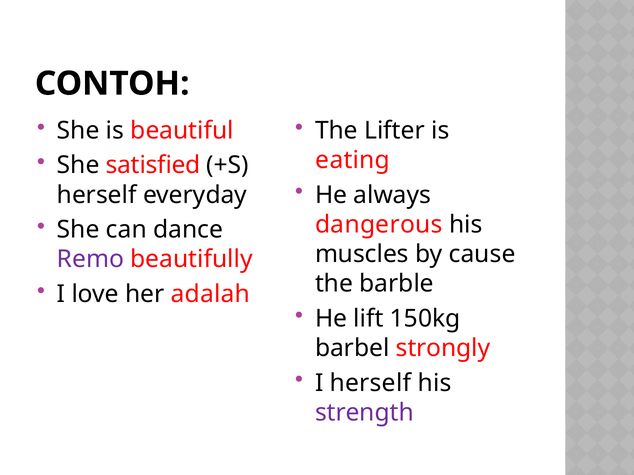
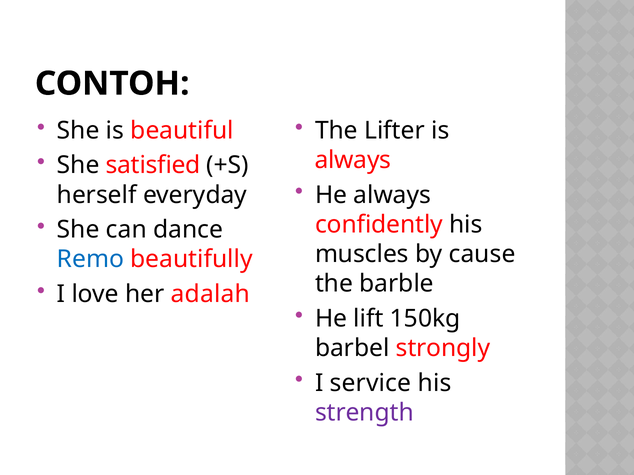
eating at (353, 160): eating -> always
dangerous: dangerous -> confidently
Remo colour: purple -> blue
I herself: herself -> service
